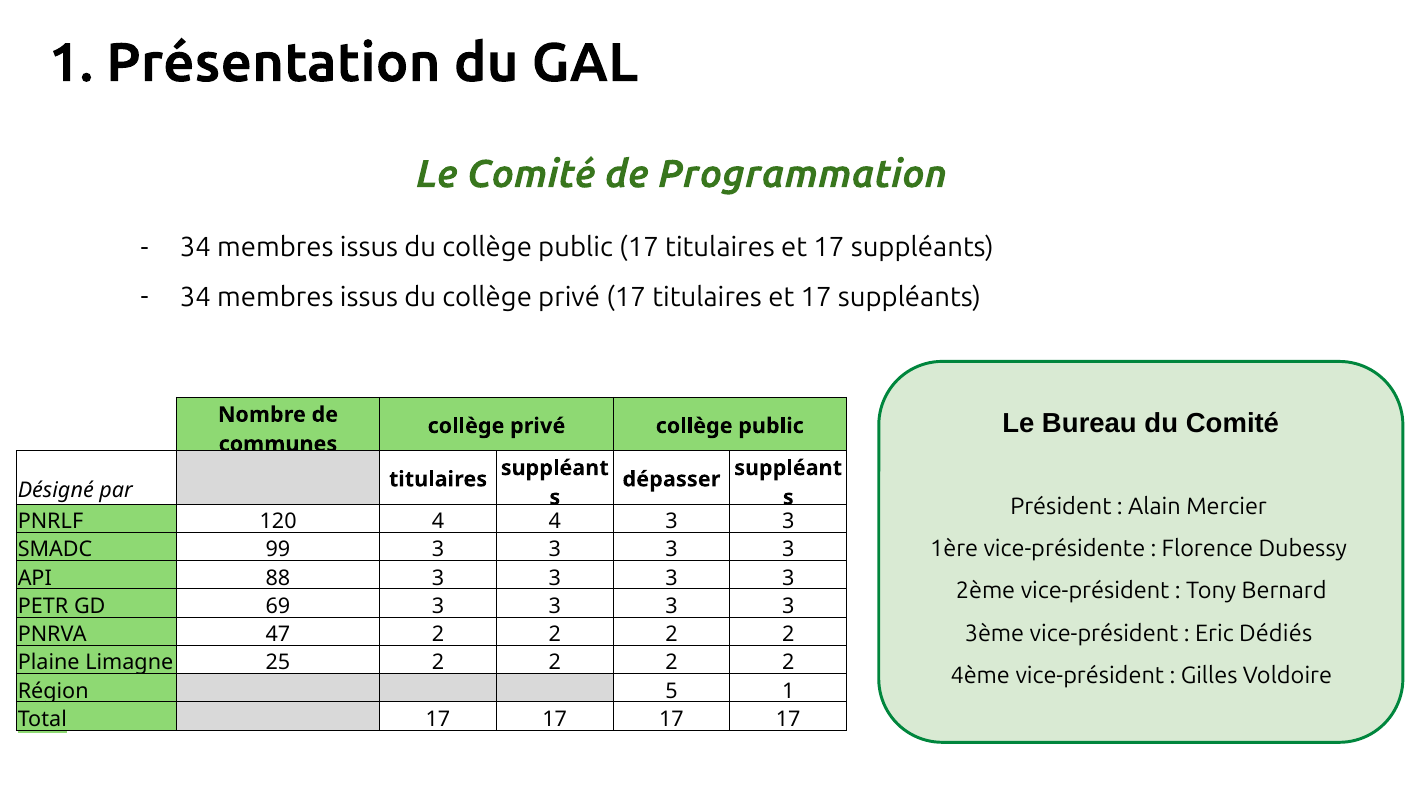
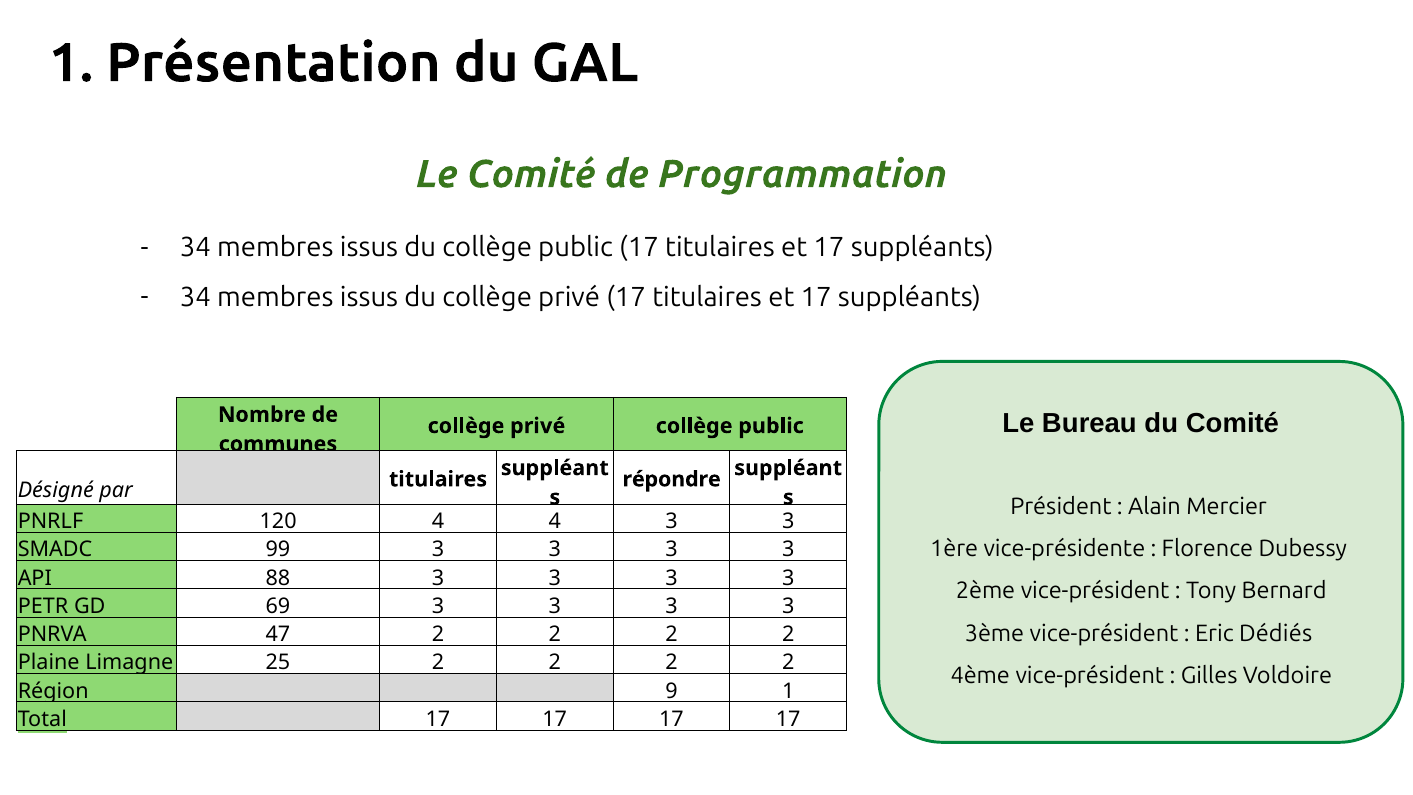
dépasser: dépasser -> répondre
5: 5 -> 9
